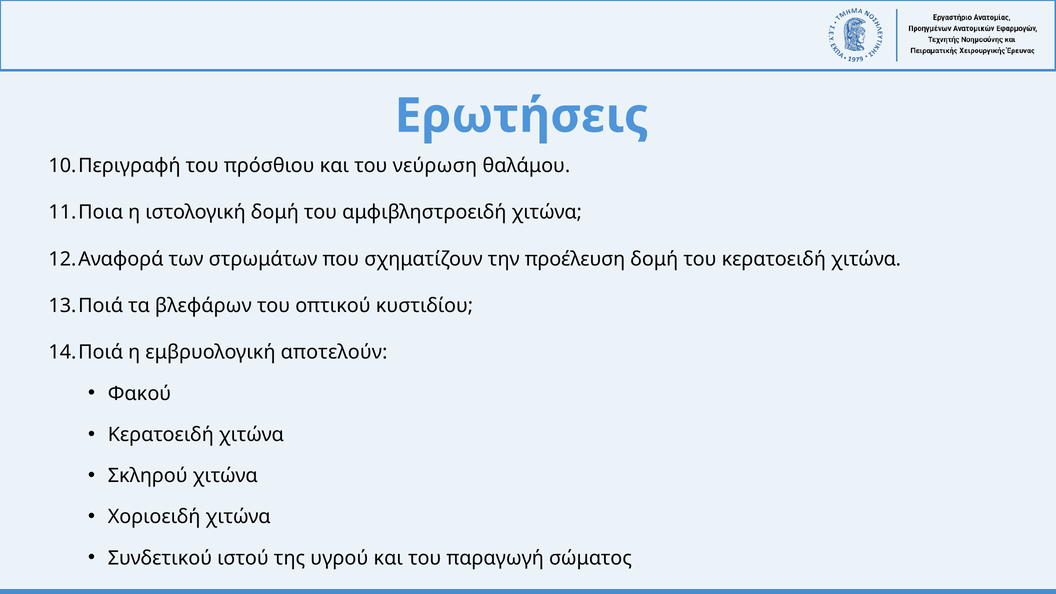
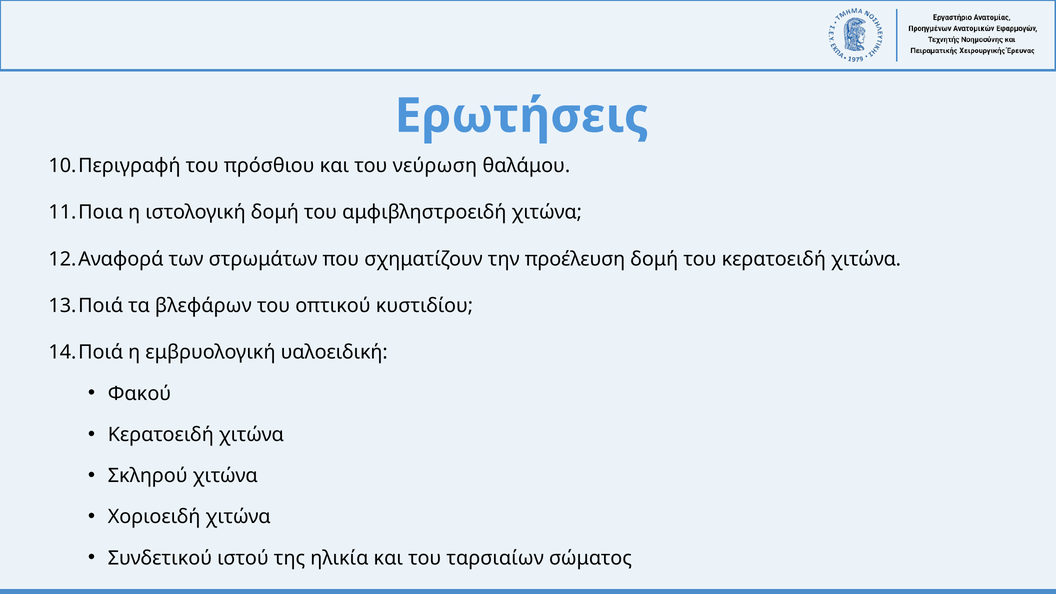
αποτελούν: αποτελούν -> υαλοειδική
υγρού: υγρού -> ηλικία
παραγωγή: παραγωγή -> ταρσιαίων
